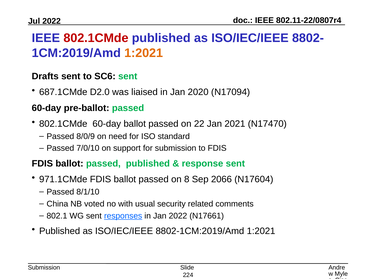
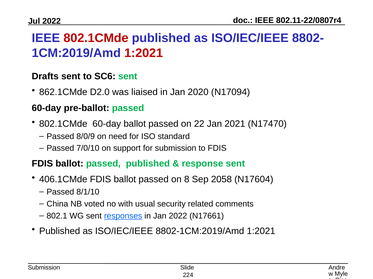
1:2021 at (144, 53) colour: orange -> red
687.1CMde: 687.1CMde -> 862.1CMde
971.1CMde: 971.1CMde -> 406.1CMde
2066: 2066 -> 2058
